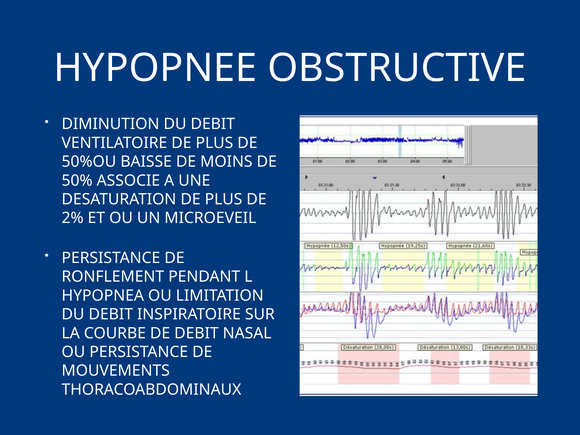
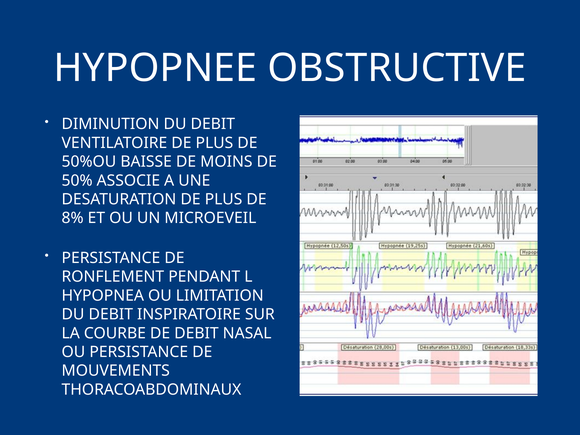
2%: 2% -> 8%
